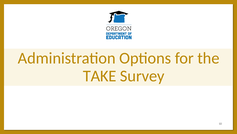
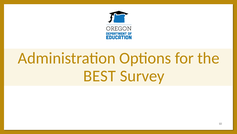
TAKE: TAKE -> BEST
